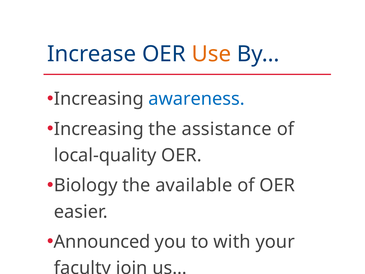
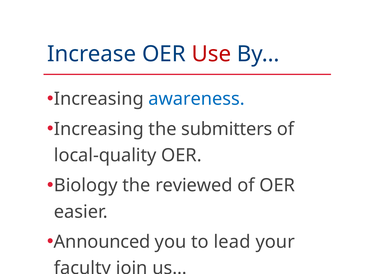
Use colour: orange -> red
assistance: assistance -> submitters
available: available -> reviewed
with: with -> lead
